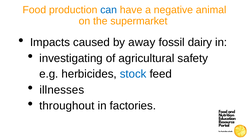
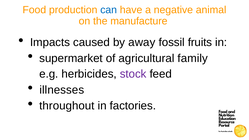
supermarket: supermarket -> manufacture
dairy: dairy -> fruits
investigating: investigating -> supermarket
safety: safety -> family
stock colour: blue -> purple
